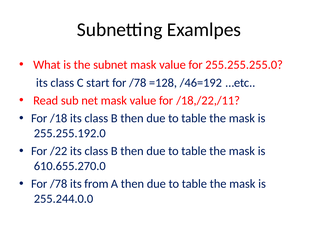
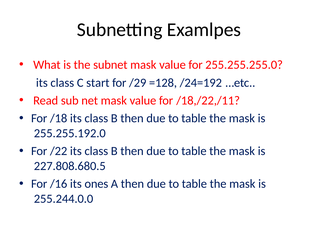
/78 at (138, 83): /78 -> /29
/46=192: /46=192 -> /24=192
610.655.270.0: 610.655.270.0 -> 227.808.680.5
/78 at (59, 184): /78 -> /16
from: from -> ones
